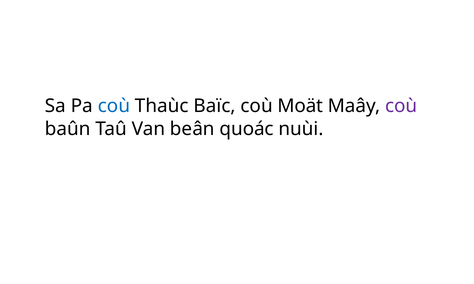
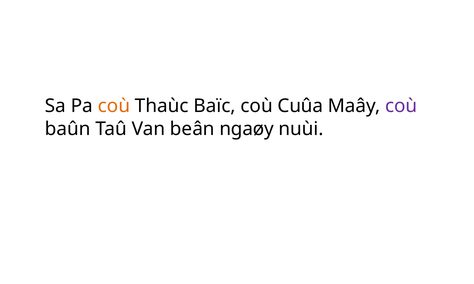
coù at (114, 106) colour: blue -> orange
Moät: Moät -> Cuûa
quoác: quoác -> ngaøy
